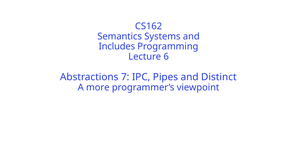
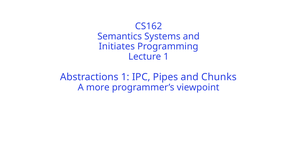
Includes: Includes -> Initiates
Lecture 6: 6 -> 1
Abstractions 7: 7 -> 1
Distinct: Distinct -> Chunks
